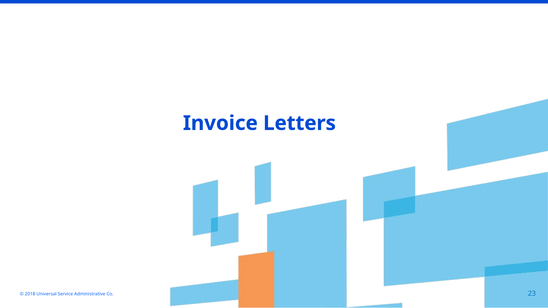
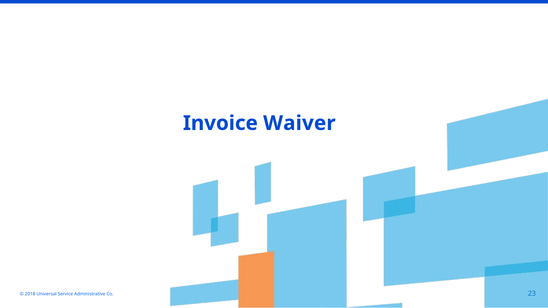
Letters: Letters -> Waiver
